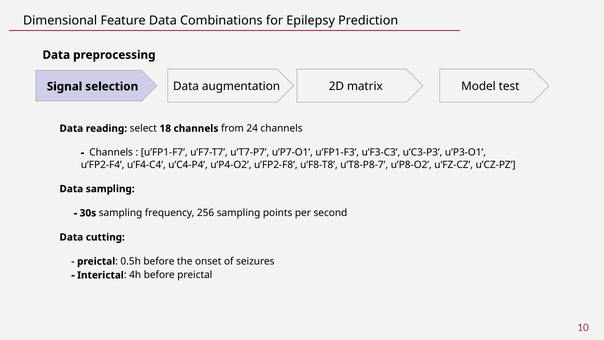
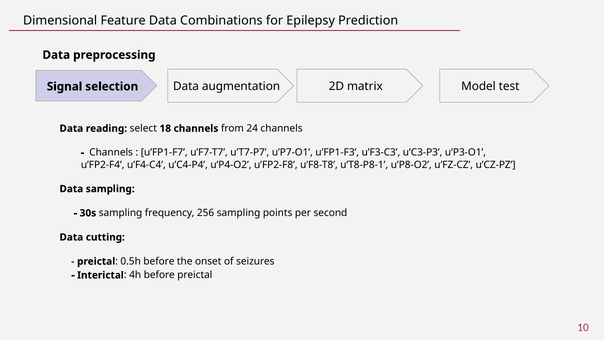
u’T8-P8-7: u’T8-P8-7 -> u’T8-P8-1
